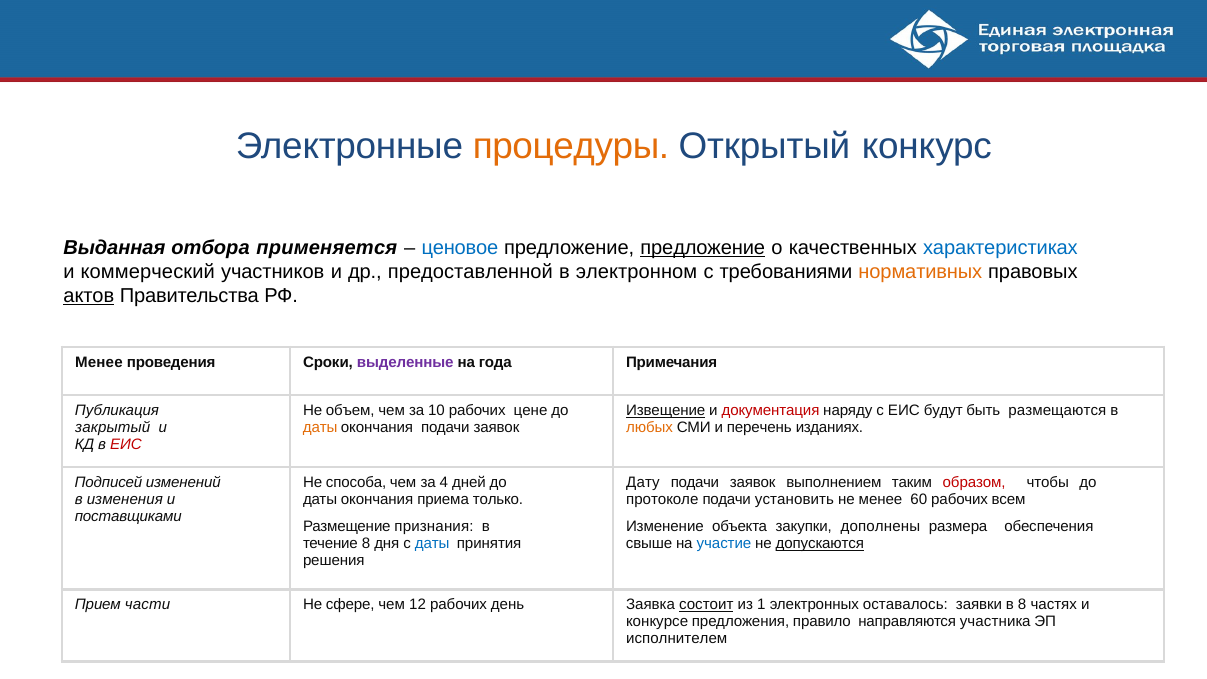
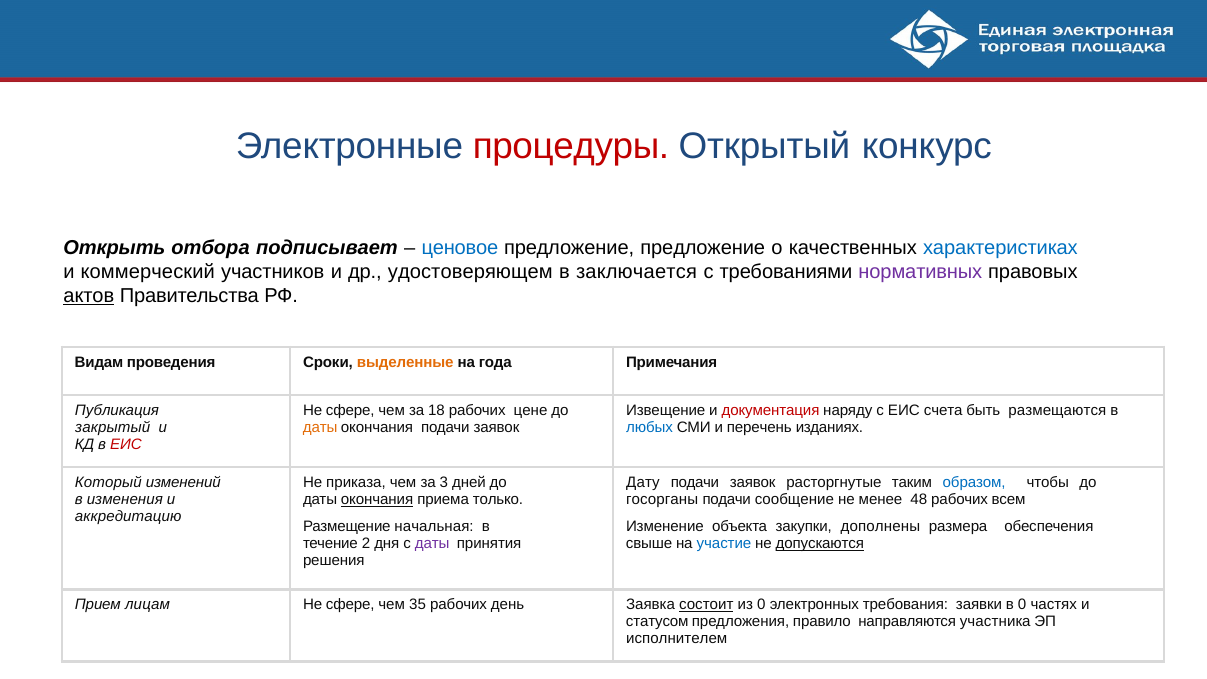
процедуры colour: orange -> red
Выданная: Выданная -> Открыть
применяется: применяется -> подписывает
предложение at (703, 248) underline: present -> none
предоставленной: предоставленной -> удостоверяющем
электронном: электронном -> заключается
нормативных colour: orange -> purple
Менее at (99, 362): Менее -> Видам
выделенные colour: purple -> orange
объем at (350, 411): объем -> сфере
10: 10 -> 18
Извещение underline: present -> none
будут: будут -> счета
любых colour: orange -> blue
Подписей: Подписей -> Который
способа: способа -> приказа
4: 4 -> 3
выполнением: выполнением -> расторгнутые
образом colour: red -> blue
протоколе: протоколе -> госорганы
установить: установить -> сообщение
60: 60 -> 48
окончания at (377, 500) underline: none -> present
поставщиками: поставщиками -> аккредитацию
признания: признания -> начальная
течение 8: 8 -> 2
даты at (432, 544) colour: blue -> purple
части: части -> лицам
12: 12 -> 35
из 1: 1 -> 0
оставалось: оставалось -> требования
в 8: 8 -> 0
конкурсе: конкурсе -> статусом
